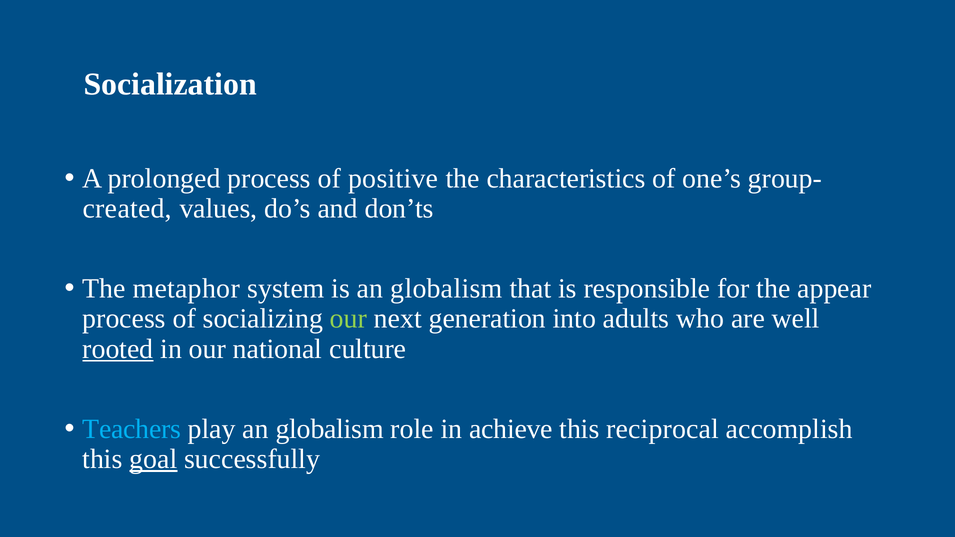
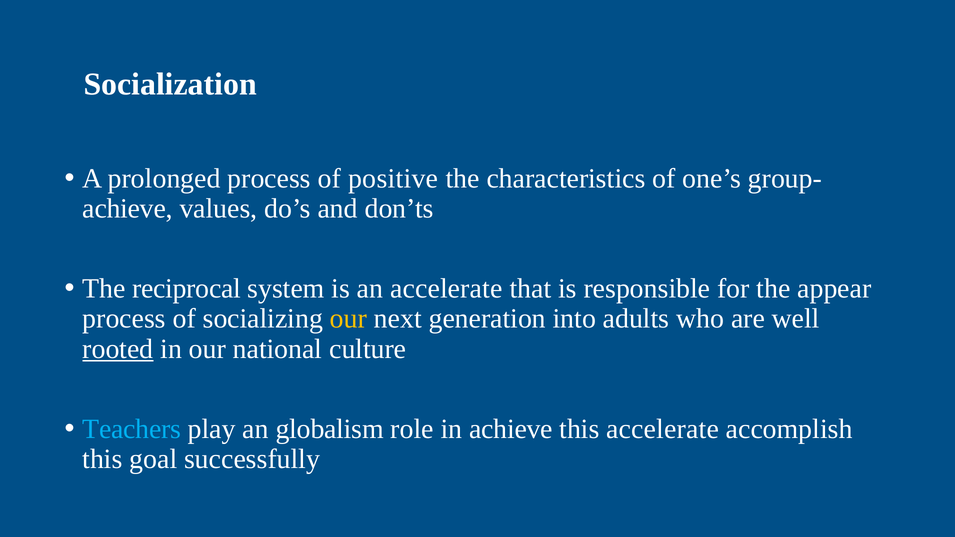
created at (127, 209): created -> achieve
metaphor: metaphor -> reciprocal
is an globalism: globalism -> accelerate
our at (348, 319) colour: light green -> yellow
this reciprocal: reciprocal -> accelerate
goal underline: present -> none
